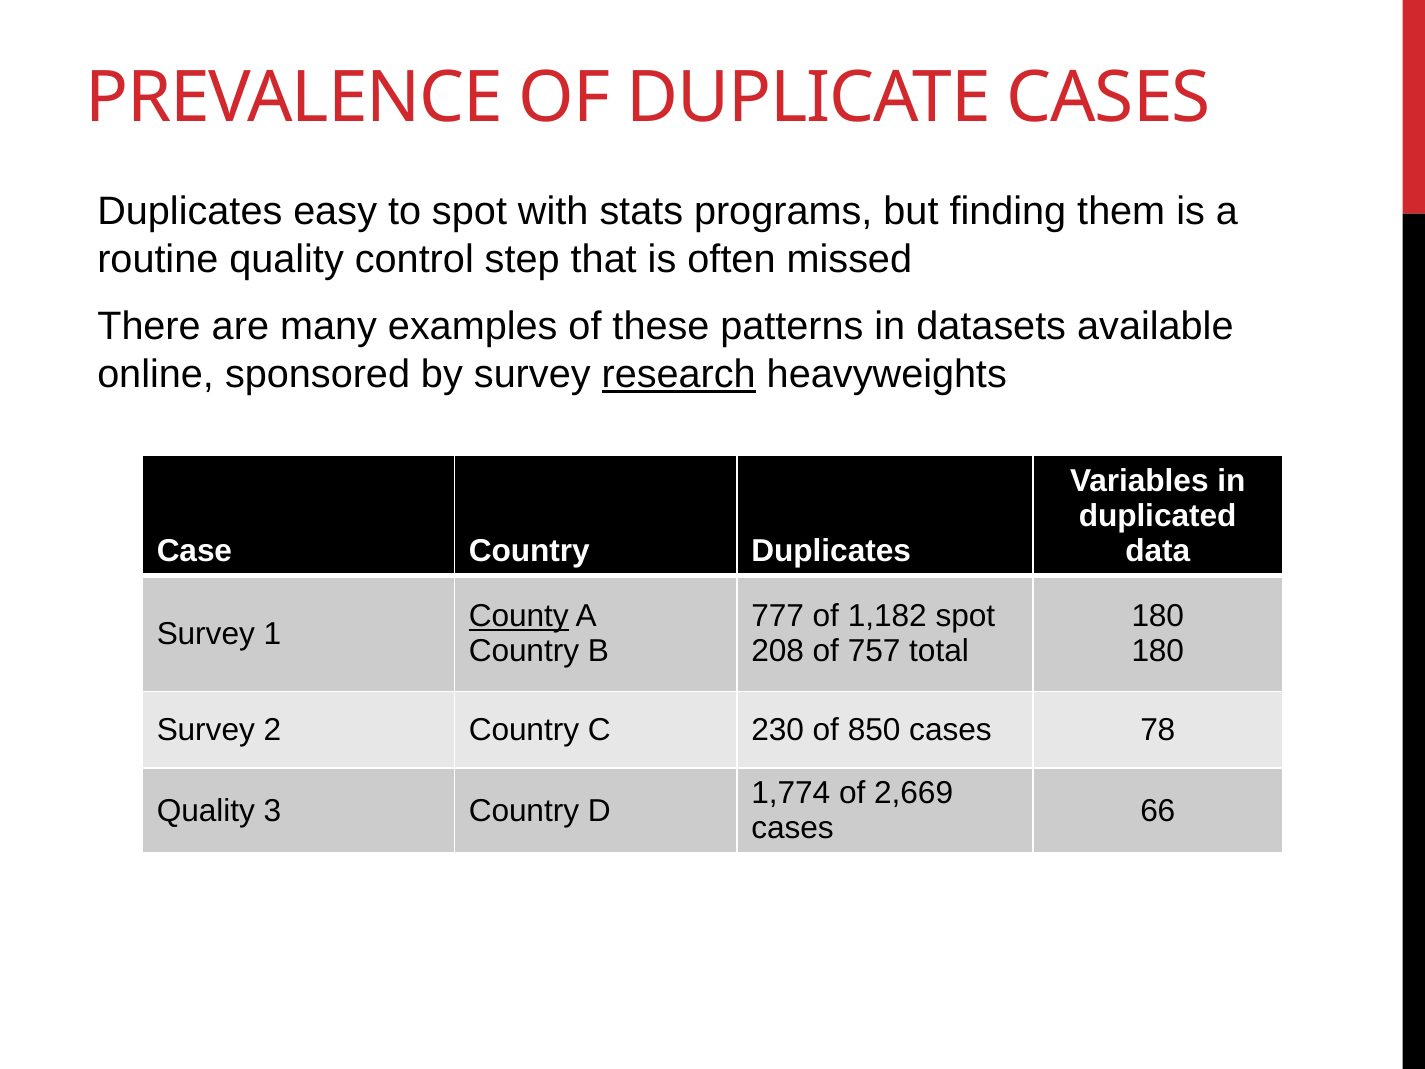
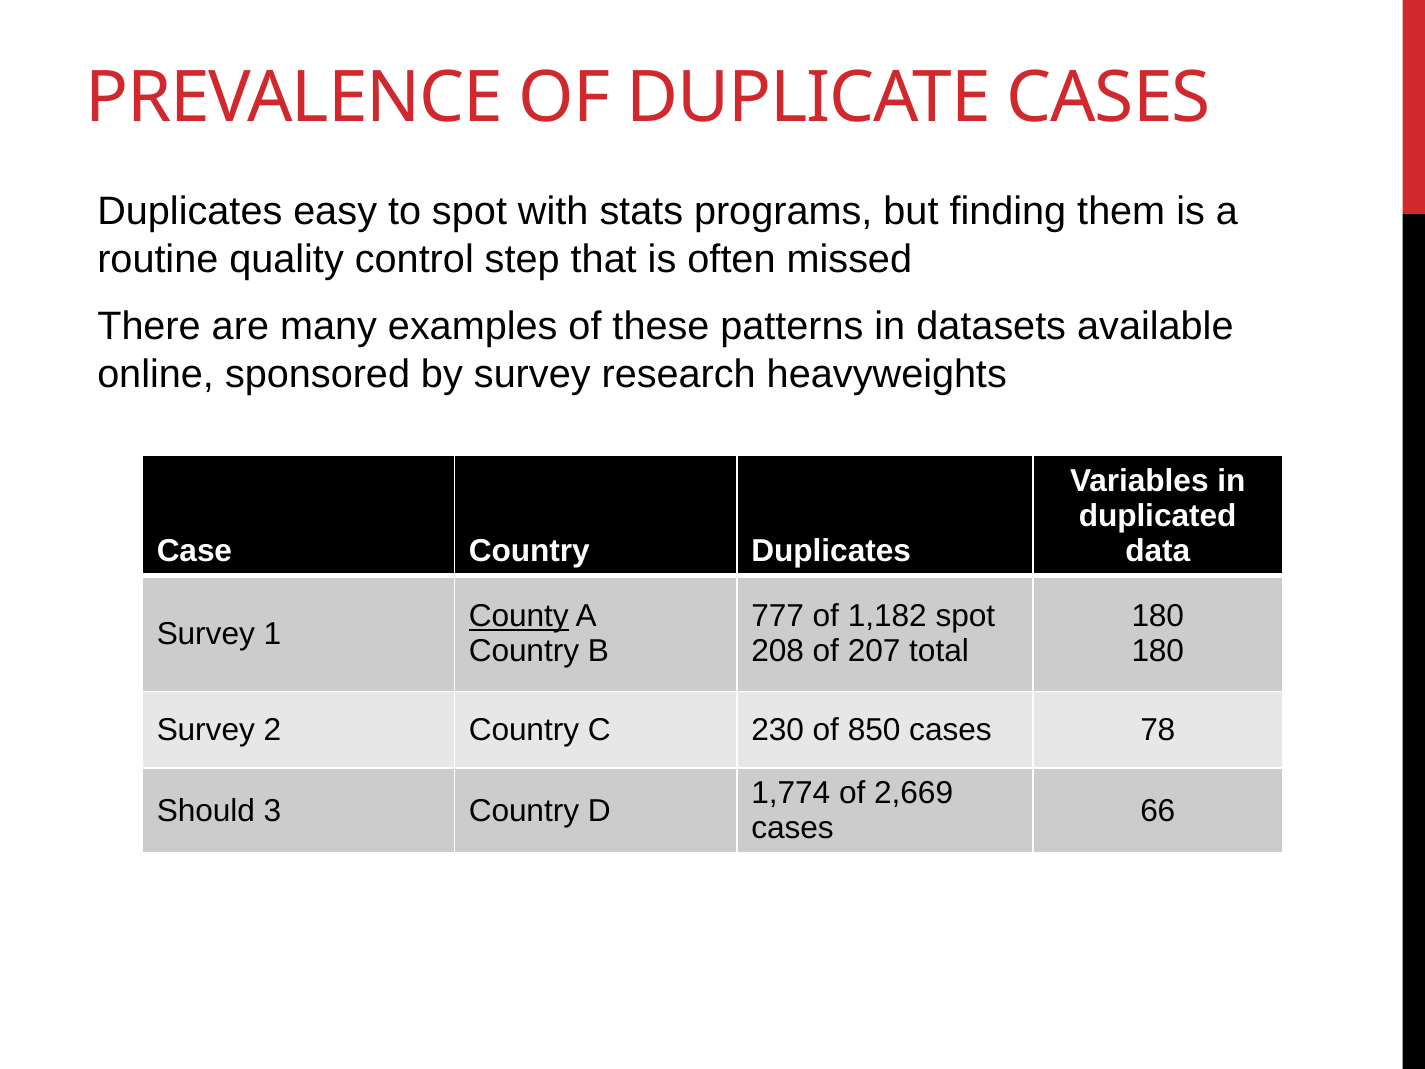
research underline: present -> none
757: 757 -> 207
Quality at (206, 810): Quality -> Should
